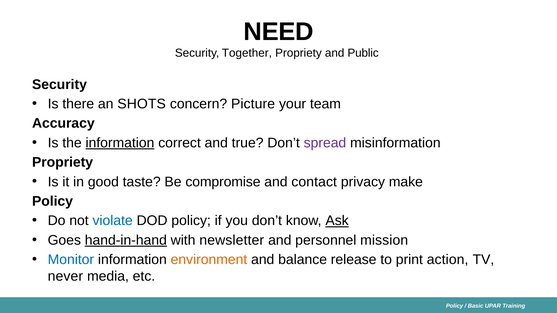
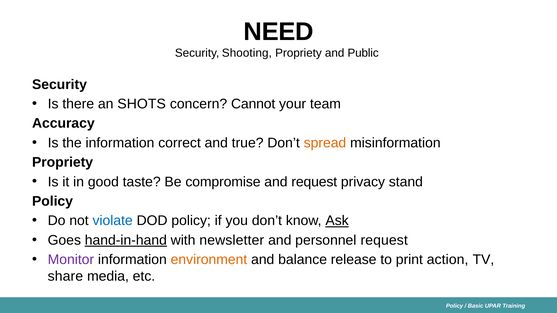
Together: Together -> Shooting
Picture: Picture -> Cannot
information at (120, 143) underline: present -> none
spread colour: purple -> orange
and contact: contact -> request
make: make -> stand
personnel mission: mission -> request
Monitor colour: blue -> purple
never: never -> share
